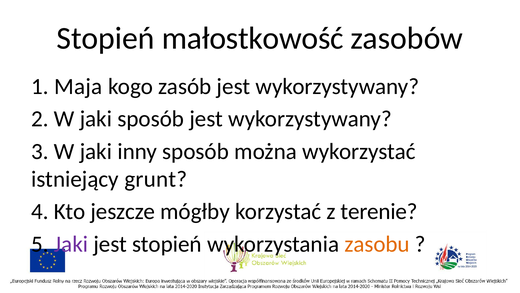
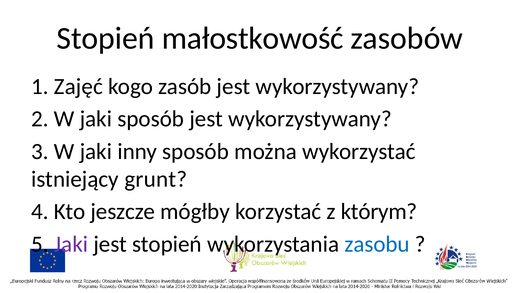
Maja: Maja -> Zajęć
terenie: terenie -> którym
zasobu colour: orange -> blue
